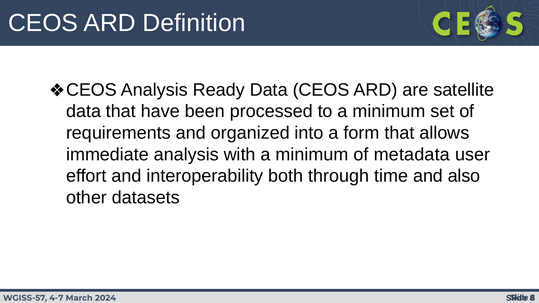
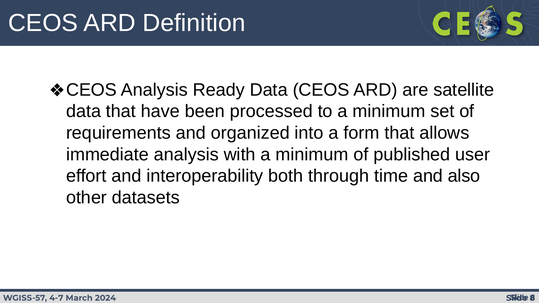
metadata: metadata -> published
